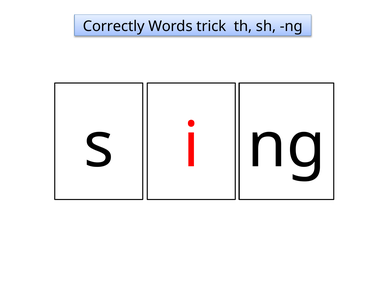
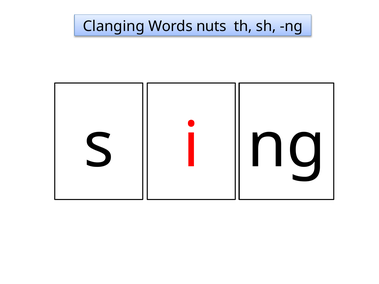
Correctly: Correctly -> Clanging
trick: trick -> nuts
